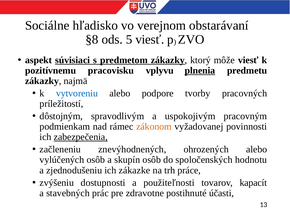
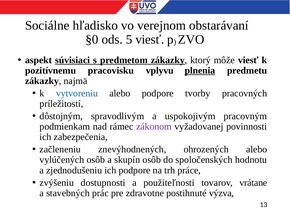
§8: §8 -> §0
zákonom colour: orange -> purple
zabezpečenia underline: present -> none
ich zákazke: zákazke -> podpore
kapacít: kapacít -> vrátane
účasti: účasti -> výzva
